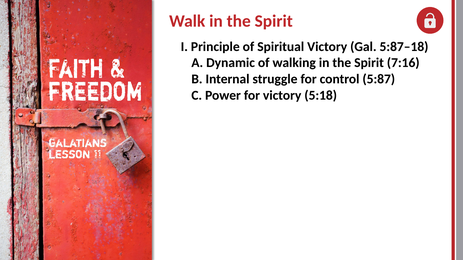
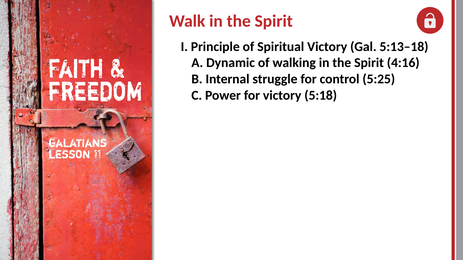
5:87–18: 5:87–18 -> 5:13–18
7:16: 7:16 -> 4:16
5:87: 5:87 -> 5:25
